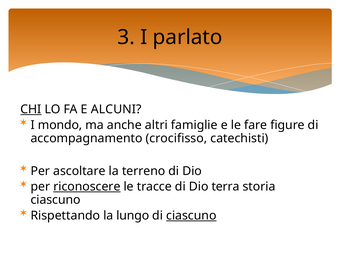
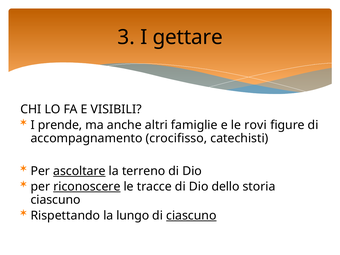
parlato: parlato -> gettare
CHI underline: present -> none
ALCUNI: ALCUNI -> VISIBILI
mondo: mondo -> prende
fare: fare -> rovi
ascoltare underline: none -> present
terra: terra -> dello
